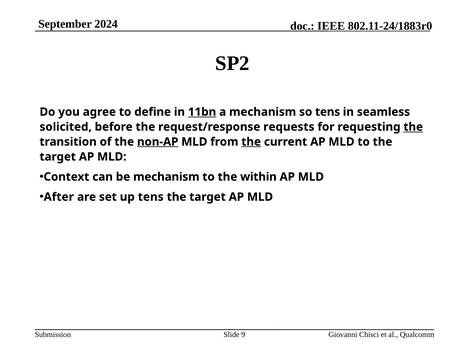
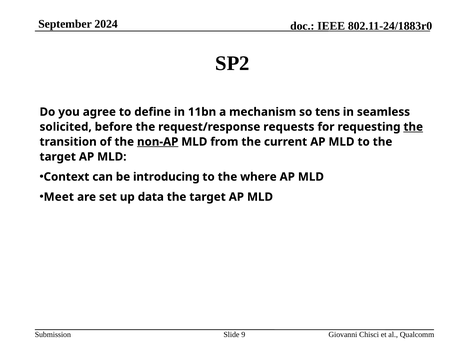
11bn underline: present -> none
the at (251, 142) underline: present -> none
be mechanism: mechanism -> introducing
within: within -> where
After: After -> Meet
up tens: tens -> data
